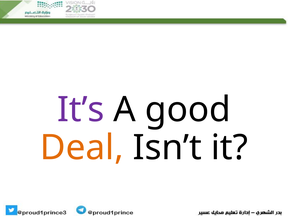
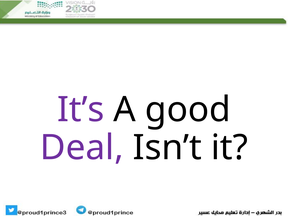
Deal colour: orange -> purple
